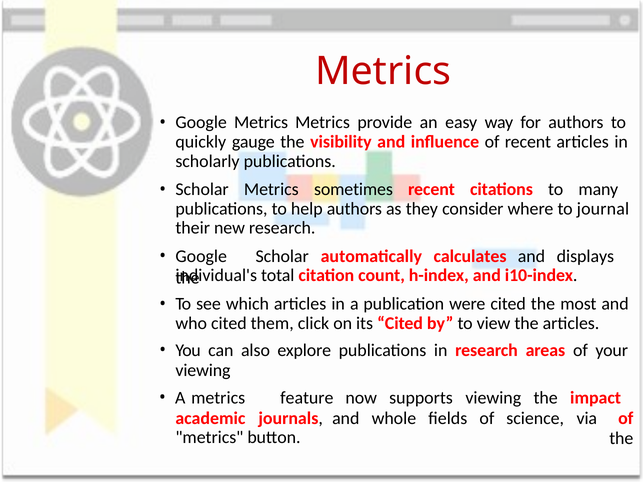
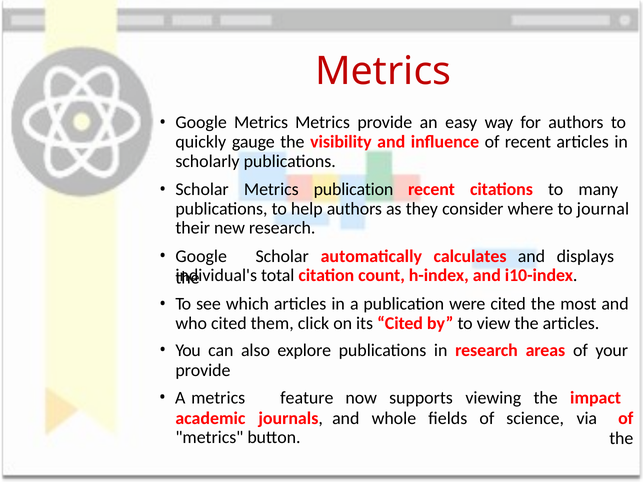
Metrics sometimes: sometimes -> publication
viewing at (203, 371): viewing -> provide
